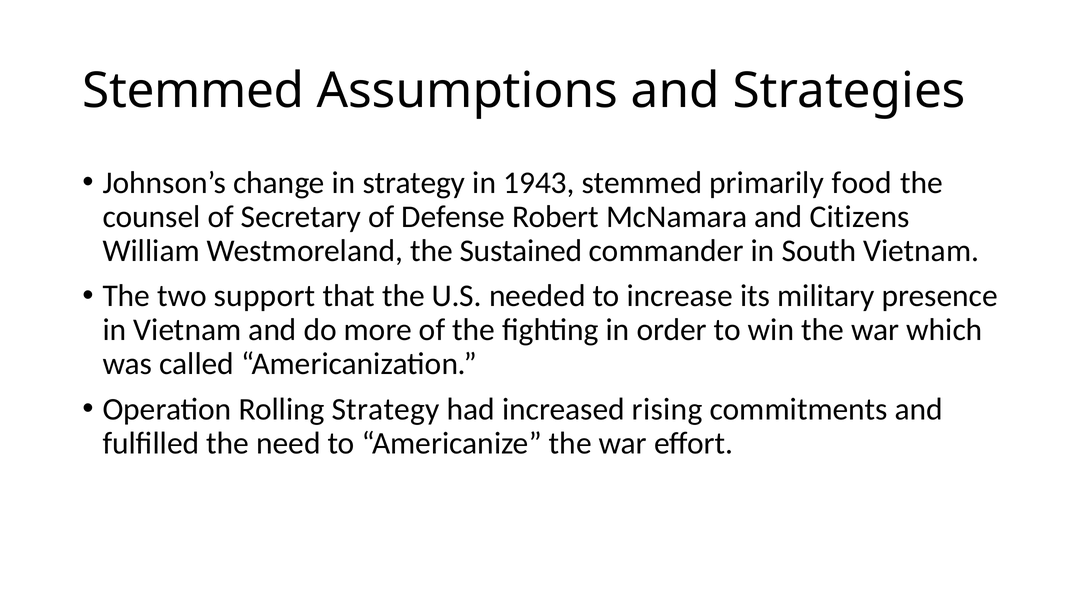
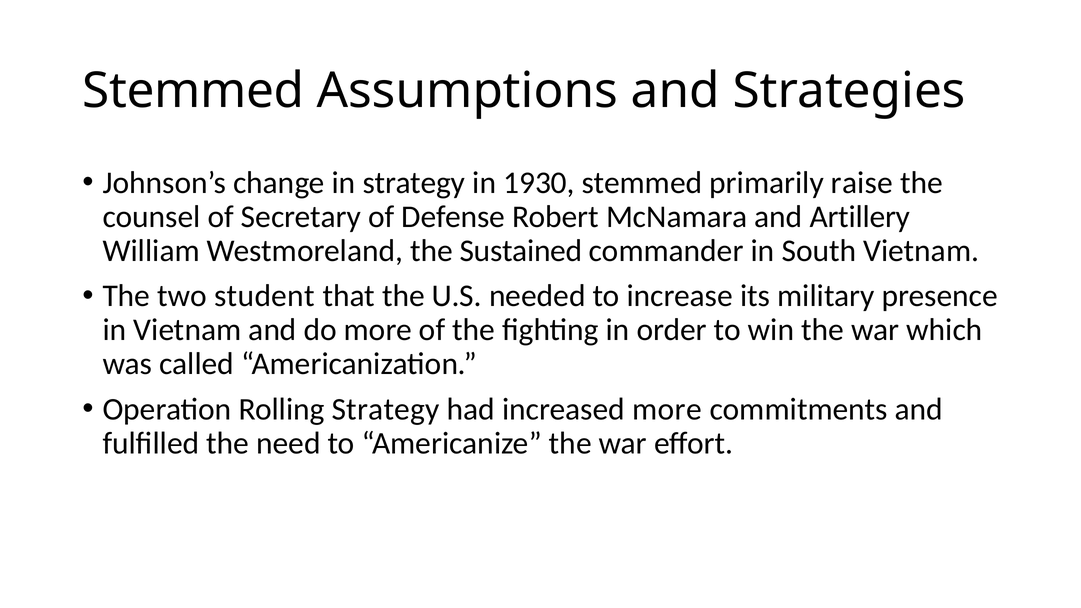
1943: 1943 -> 1930
food: food -> raise
Citizens: Citizens -> Artillery
support: support -> student
increased rising: rising -> more
